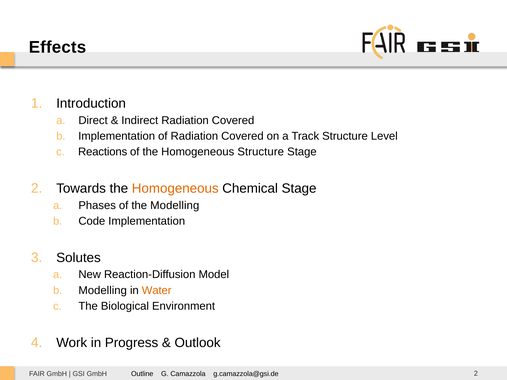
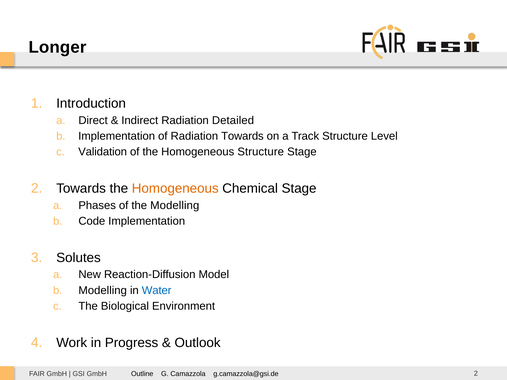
Effects: Effects -> Longer
Indirect Radiation Covered: Covered -> Detailed
of Radiation Covered: Covered -> Towards
Reactions: Reactions -> Validation
Water colour: orange -> blue
